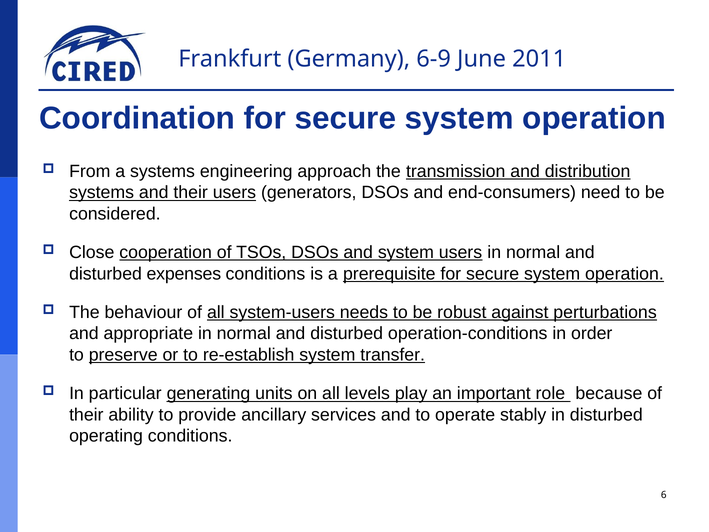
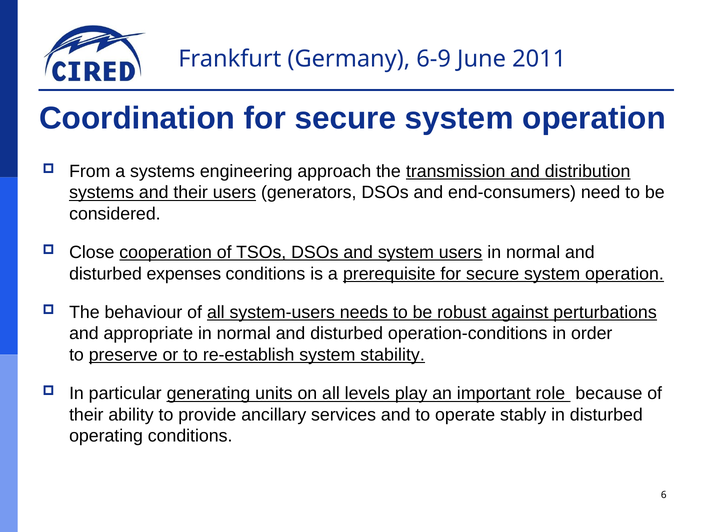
transfer: transfer -> stability
